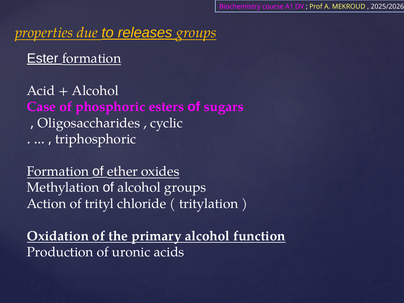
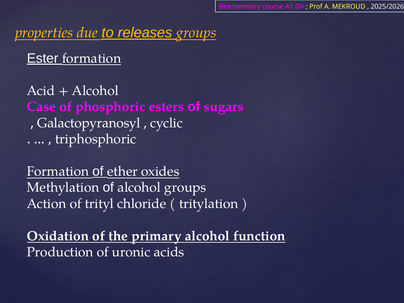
Oligosaccharides: Oligosaccharides -> Galactopyranosyl
